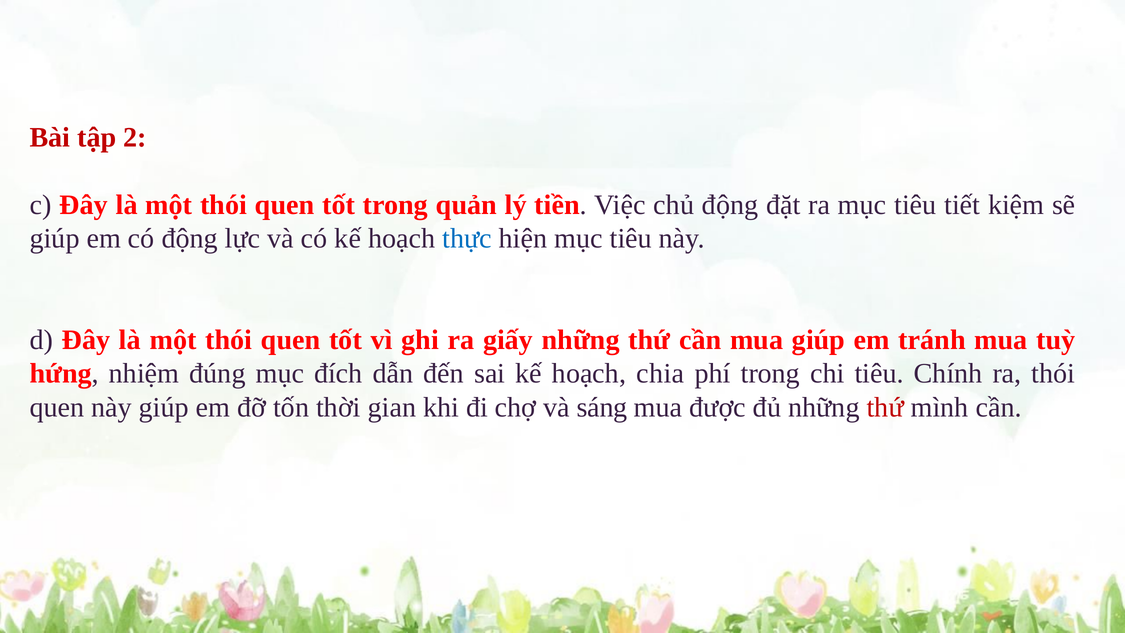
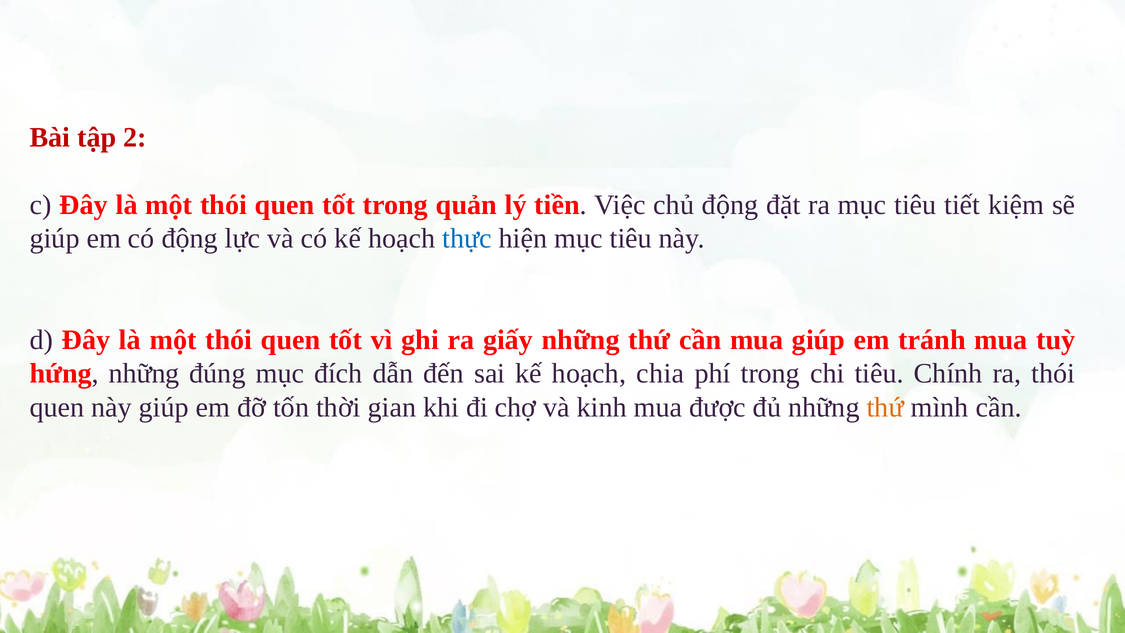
hứng nhiệm: nhiệm -> những
sáng: sáng -> kinh
thứ at (885, 407) colour: red -> orange
